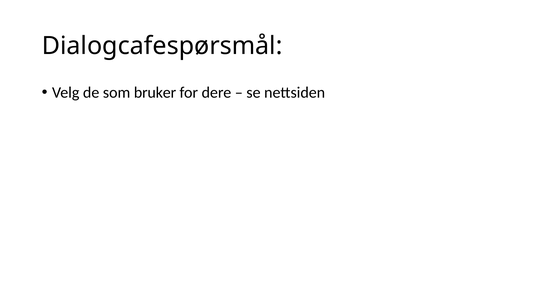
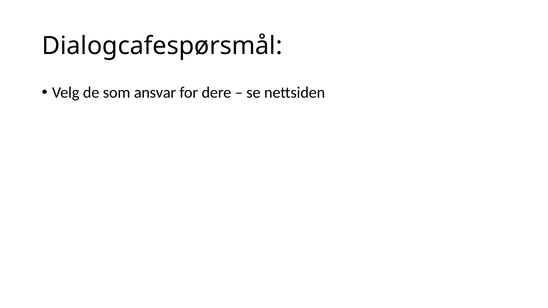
bruker: bruker -> ansvar
